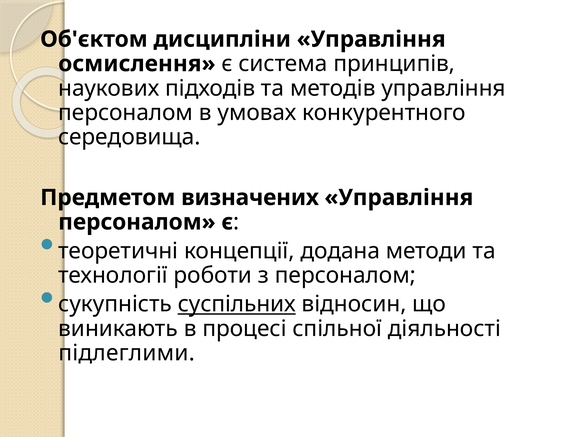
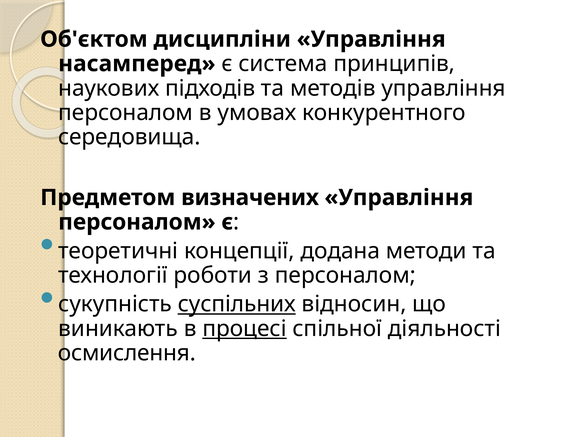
осмислення: осмислення -> насамперед
процесі underline: none -> present
підлеглими: підлеглими -> осмислення
